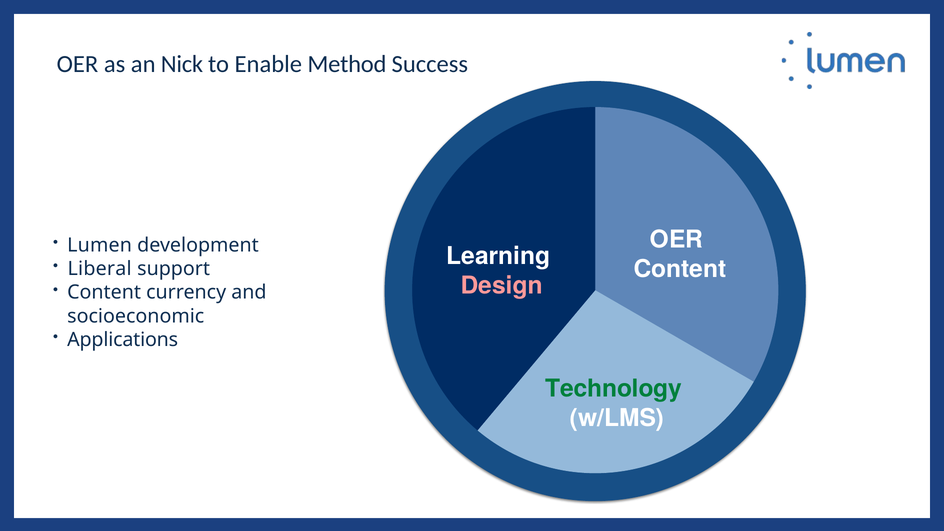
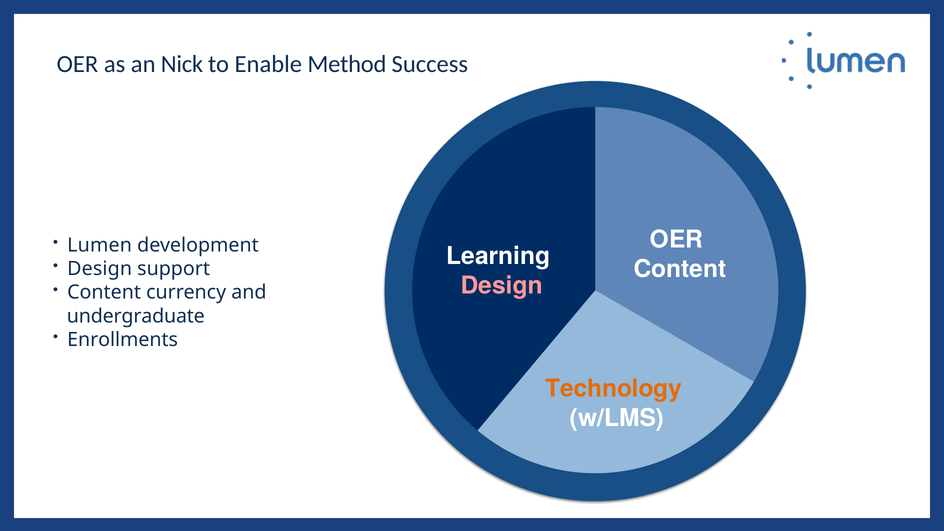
Liberal at (100, 269): Liberal -> Design
socioeconomic: socioeconomic -> undergraduate
Applications: Applications -> Enrollments
Technology colour: green -> orange
